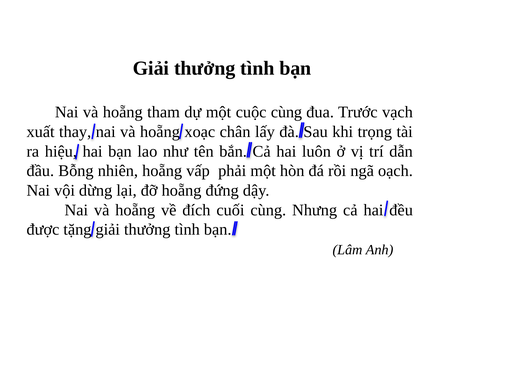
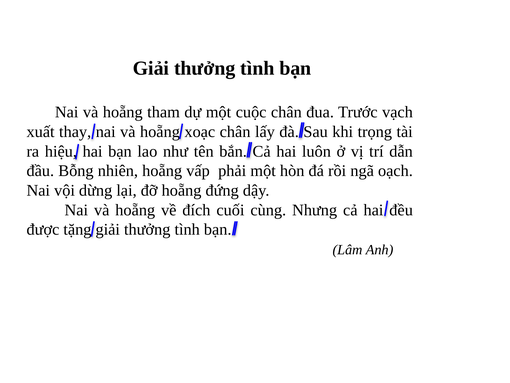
cuộc cùng: cùng -> chân
